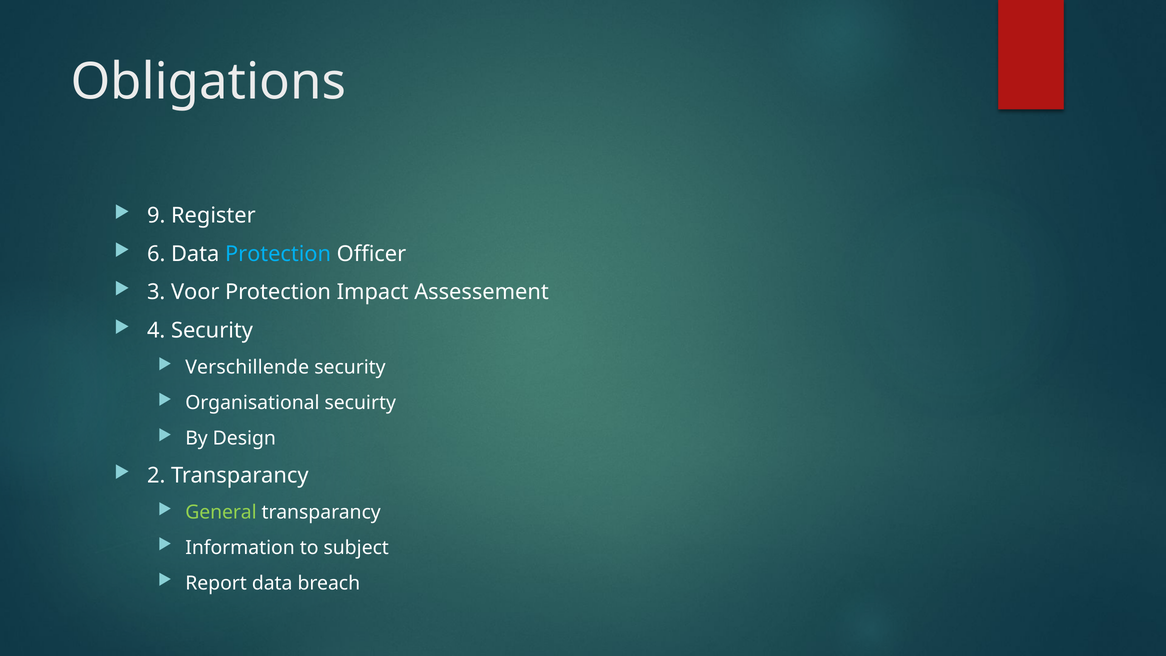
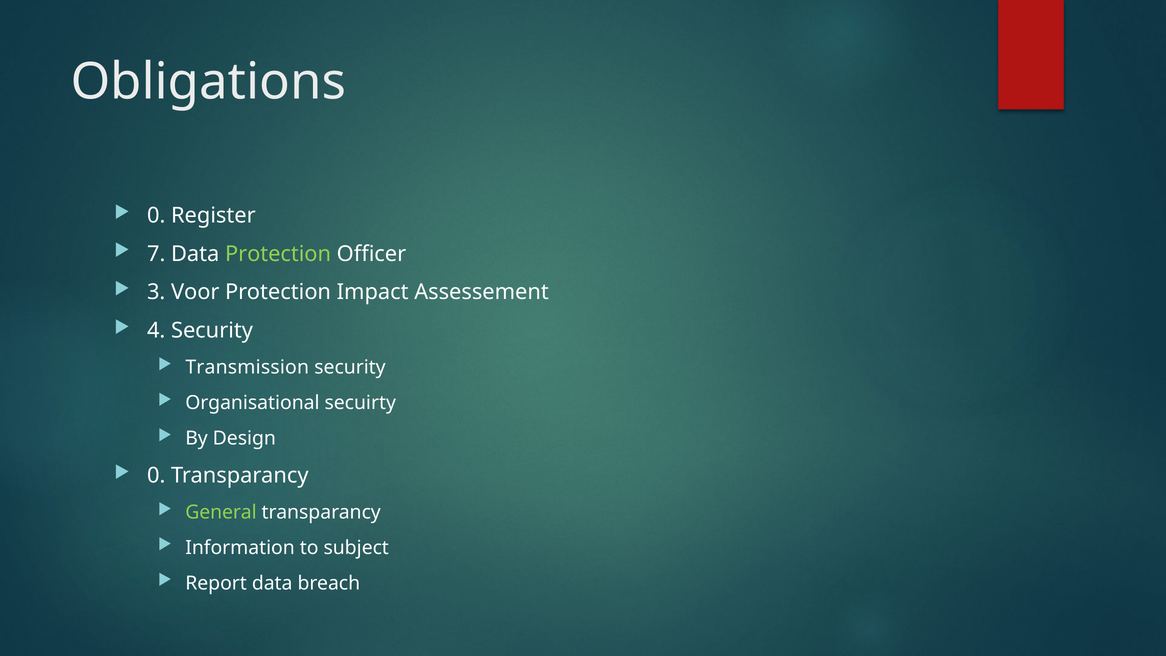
9 at (156, 215): 9 -> 0
6: 6 -> 7
Protection at (278, 254) colour: light blue -> light green
Verschillende: Verschillende -> Transmission
2 at (156, 475): 2 -> 0
